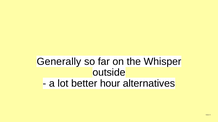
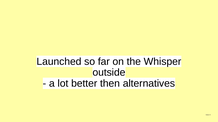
Generally: Generally -> Launched
hour: hour -> then
